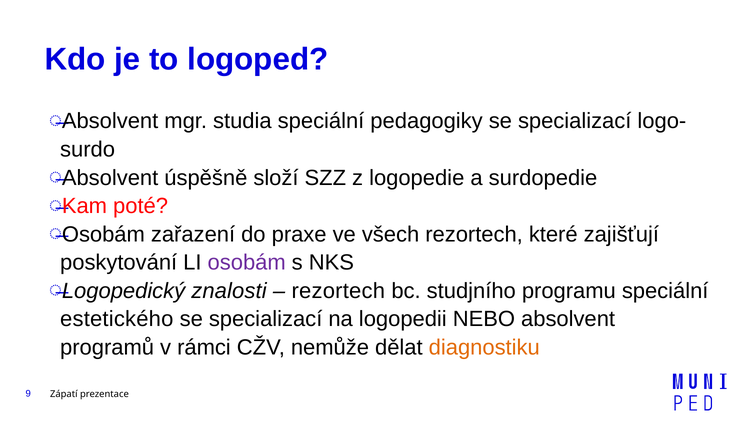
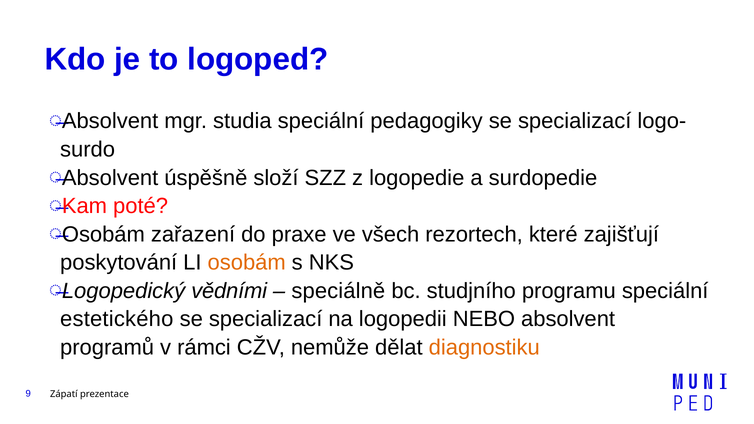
osobám at (247, 263) colour: purple -> orange
znalosti: znalosti -> vědními
rezortech at (338, 291): rezortech -> speciálně
